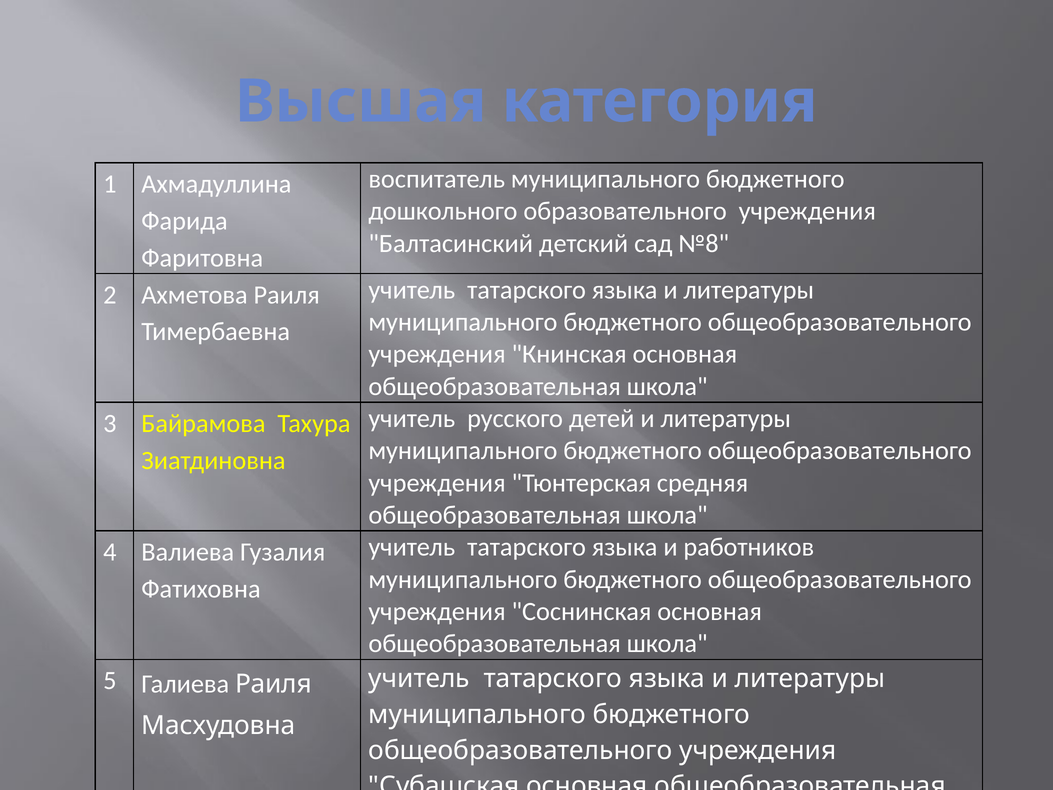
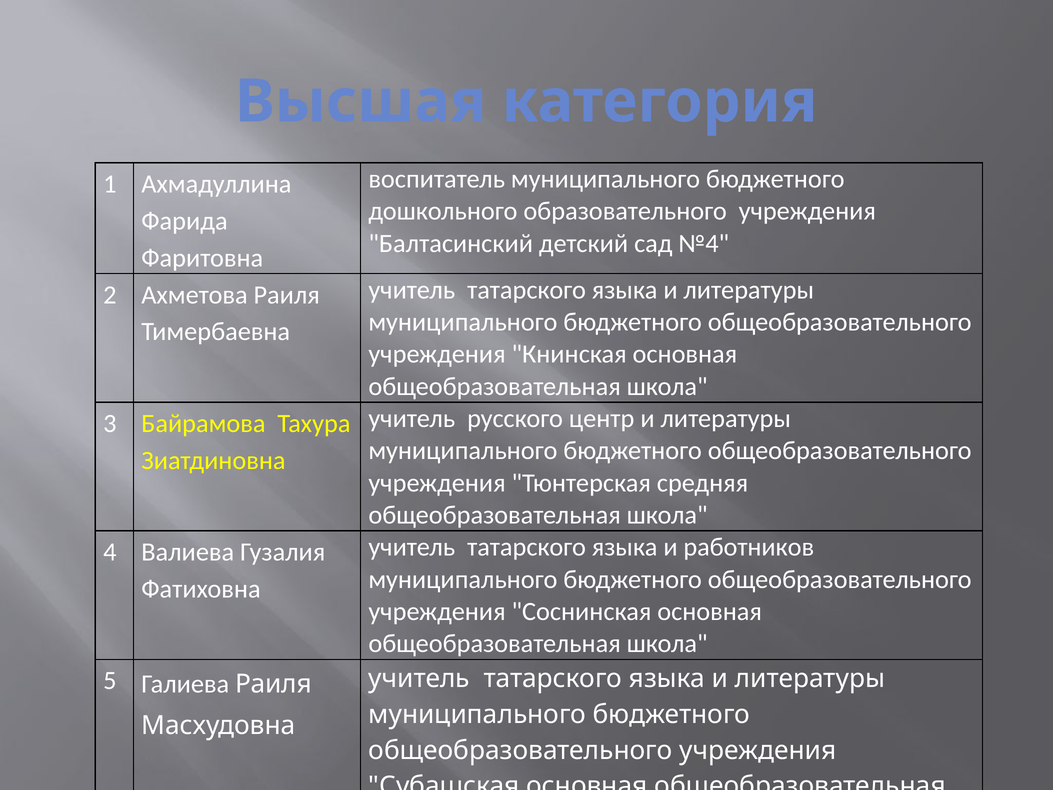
№8: №8 -> №4
детей: детей -> центр
